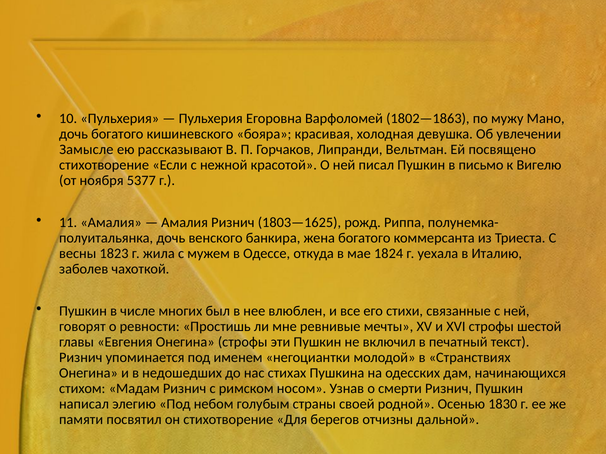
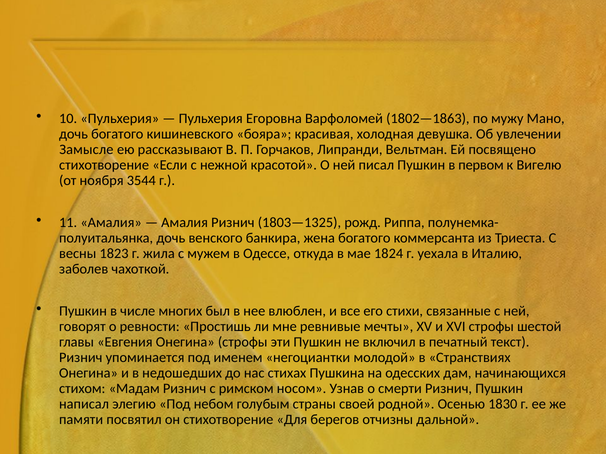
письмо: письмо -> первом
5377: 5377 -> 3544
1803—1625: 1803—1625 -> 1803—1325
